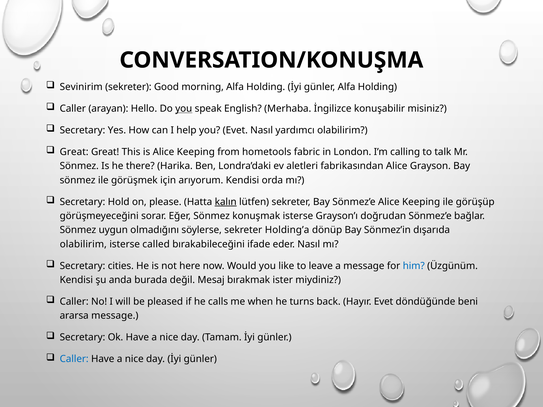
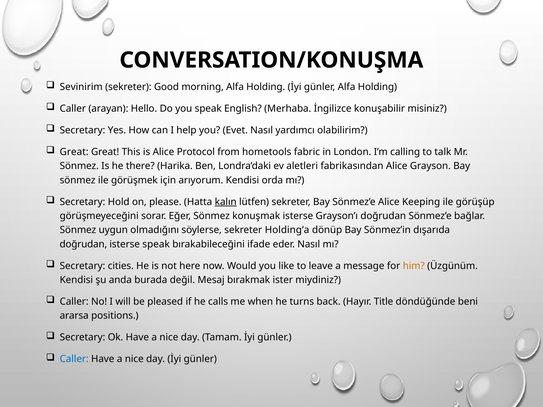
you at (184, 109) underline: present -> none
is Alice Keeping: Keeping -> Protocol
olabilirim at (83, 244): olabilirim -> doğrudan
isterse called: called -> speak
him colour: blue -> orange
Hayır Evet: Evet -> Title
ararsa message: message -> positions
